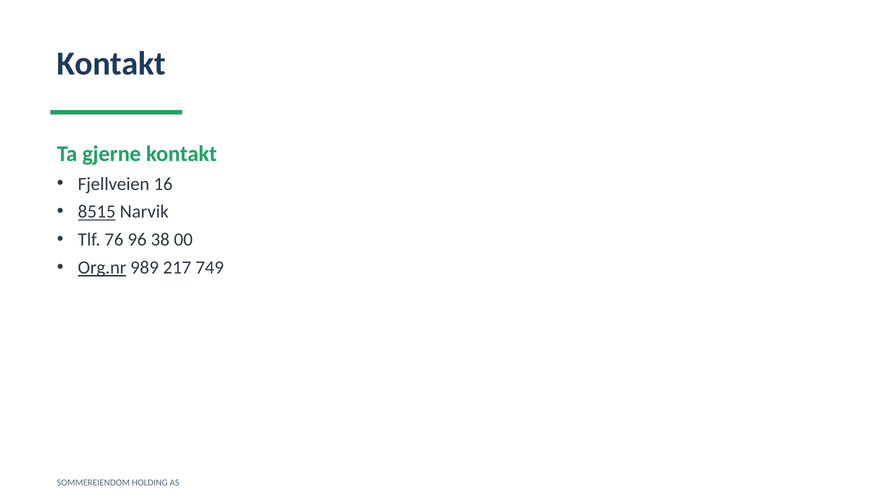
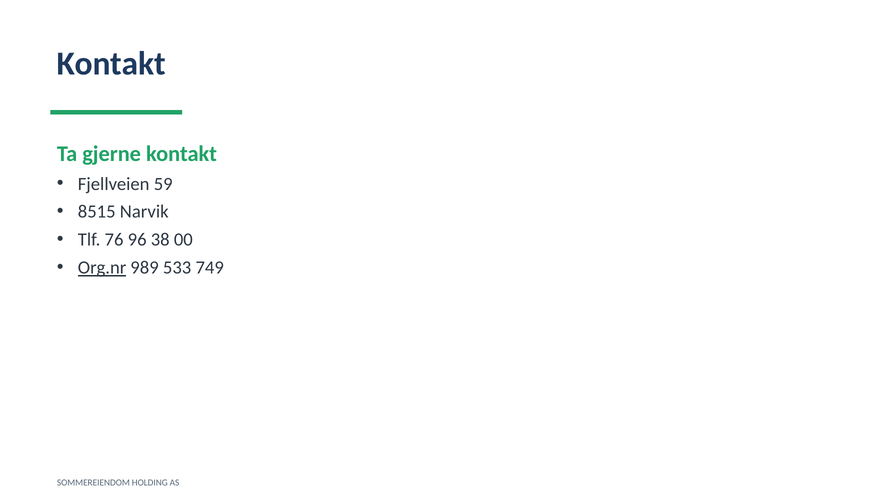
16: 16 -> 59
8515 underline: present -> none
217: 217 -> 533
